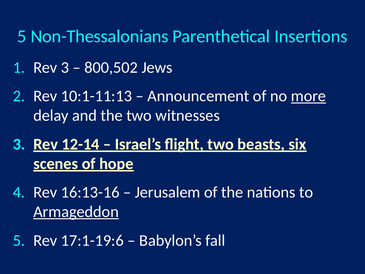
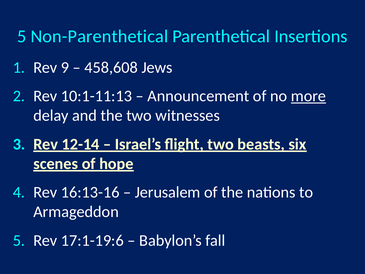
Non-Thessalonians: Non-Thessalonians -> Non-Parenthetical
Rev 3: 3 -> 9
800,502: 800,502 -> 458,608
Armageddon underline: present -> none
